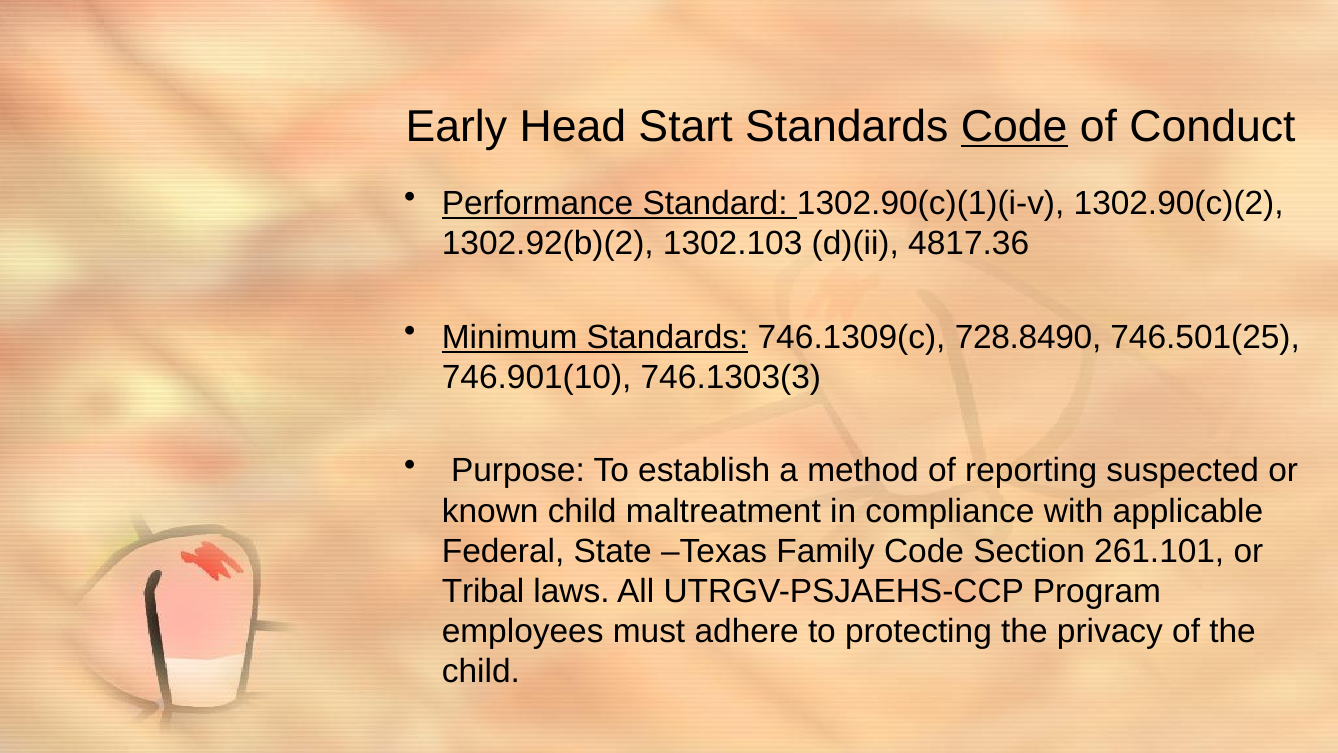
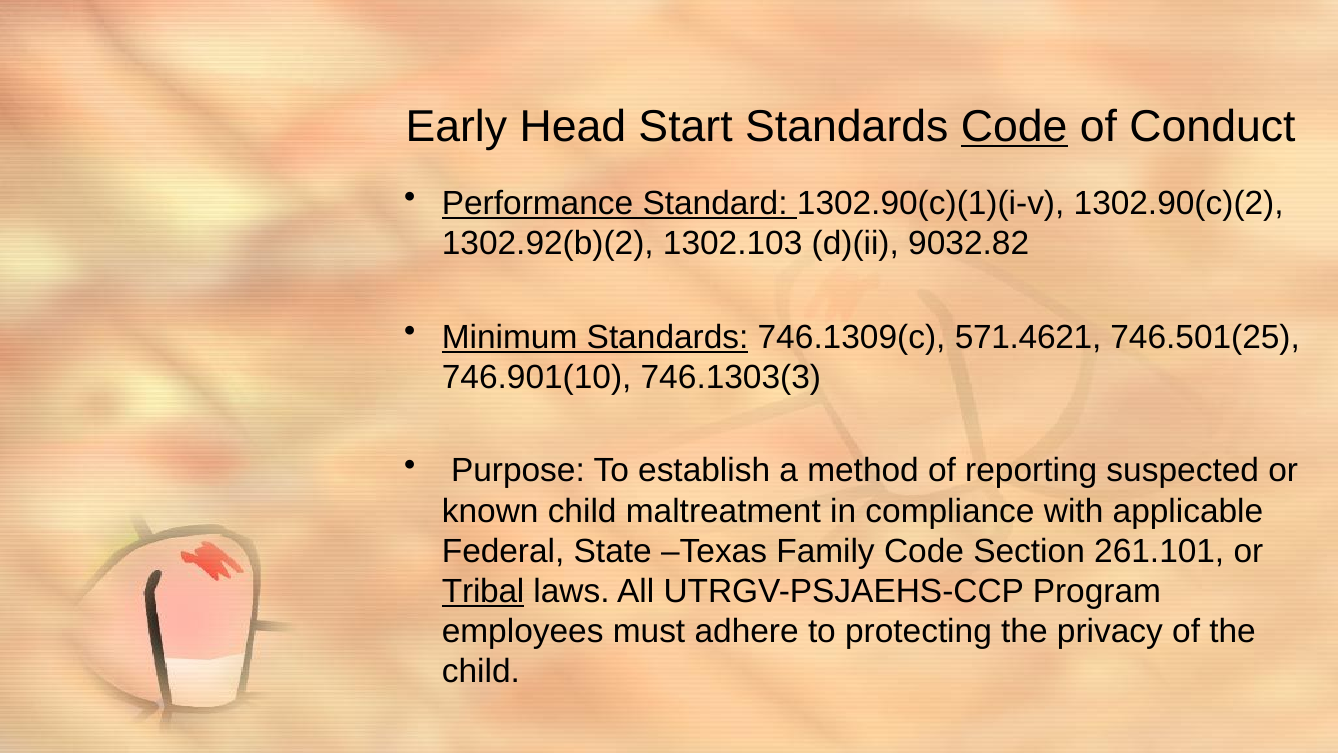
4817.36: 4817.36 -> 9032.82
728.8490: 728.8490 -> 571.4621
Tribal underline: none -> present
